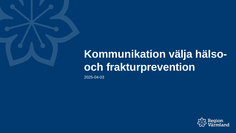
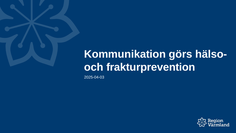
välja: välja -> görs
